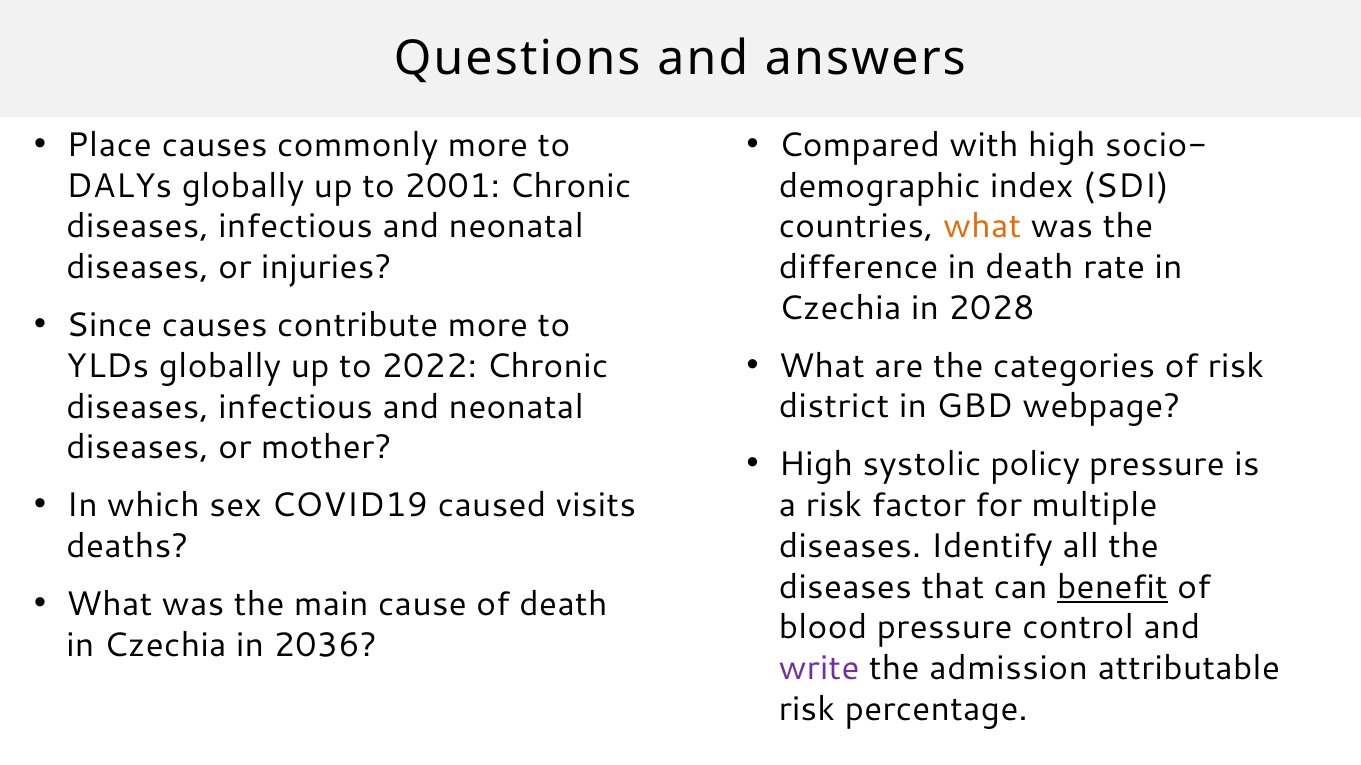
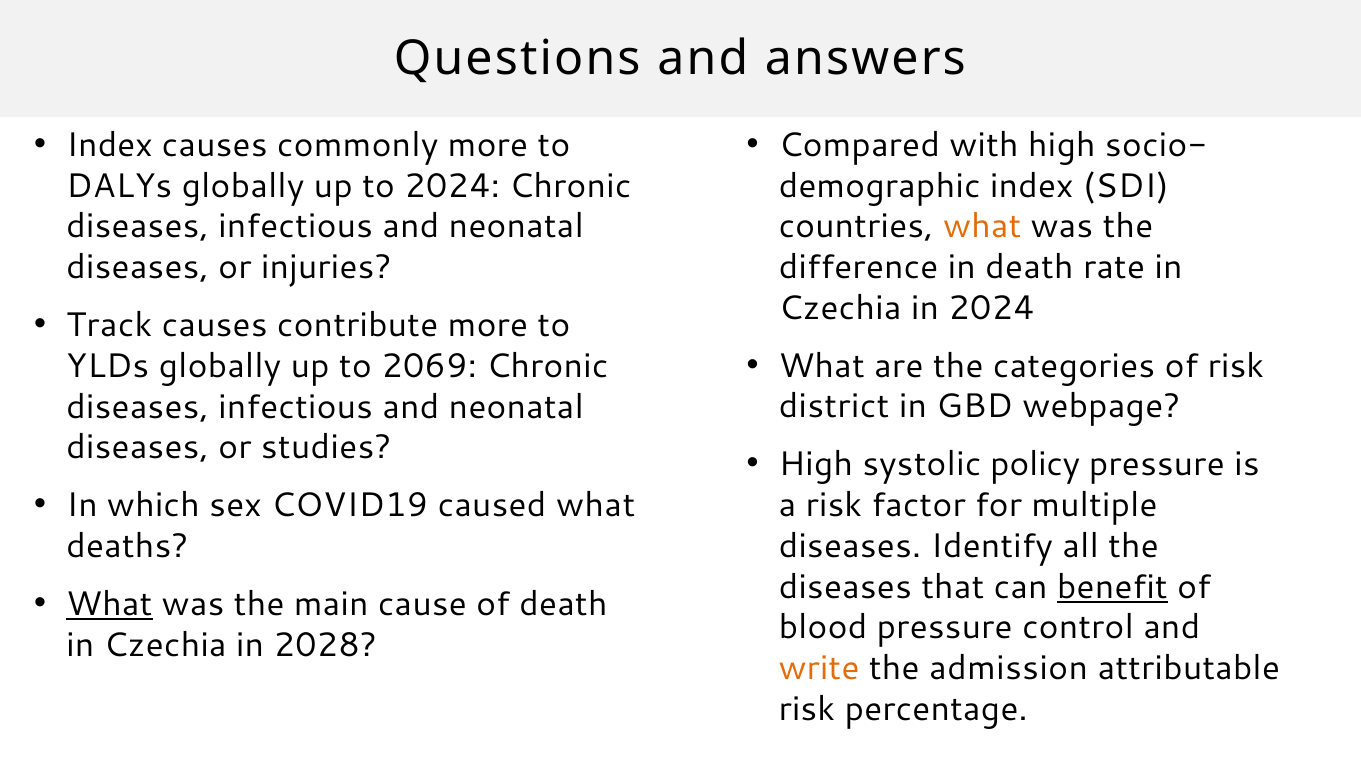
Place at (109, 145): Place -> Index
to 2001: 2001 -> 2024
in 2028: 2028 -> 2024
Since: Since -> Track
2022: 2022 -> 2069
mother: mother -> studies
caused visits: visits -> what
What at (109, 604) underline: none -> present
2036: 2036 -> 2028
write colour: purple -> orange
